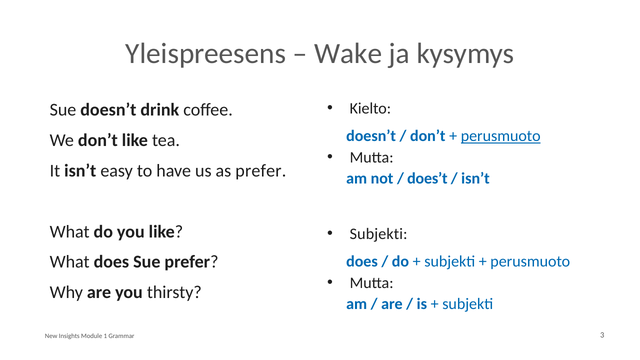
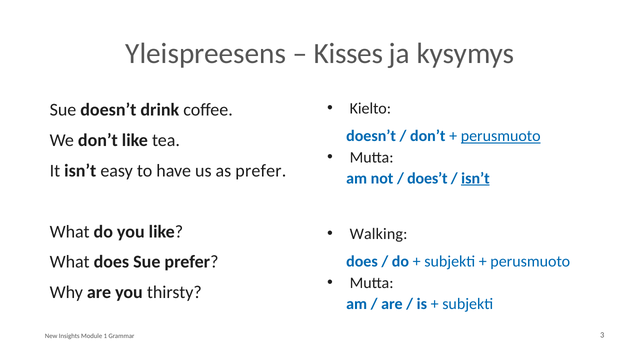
Wake: Wake -> Kisses
isn’t at (475, 178) underline: none -> present
Subjekti at (379, 234): Subjekti -> Walking
